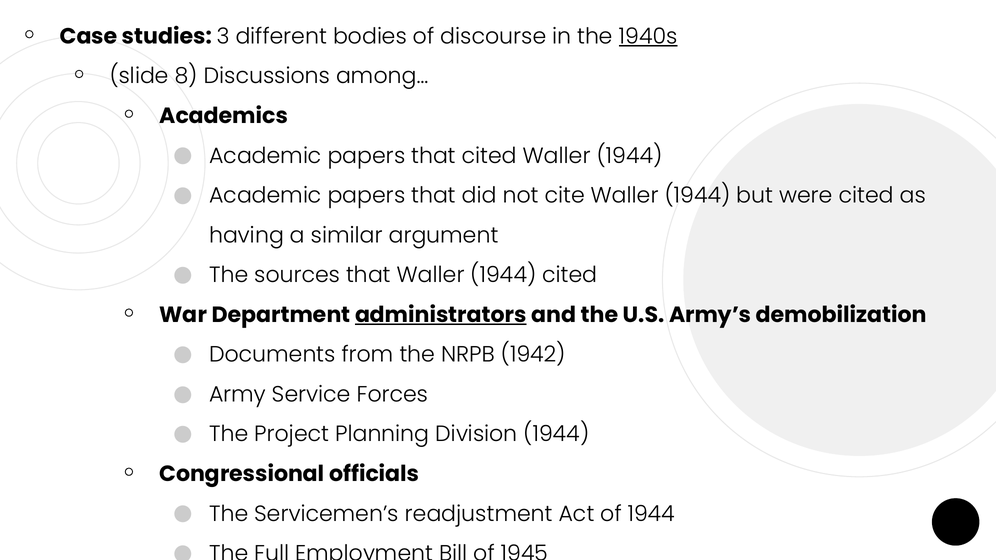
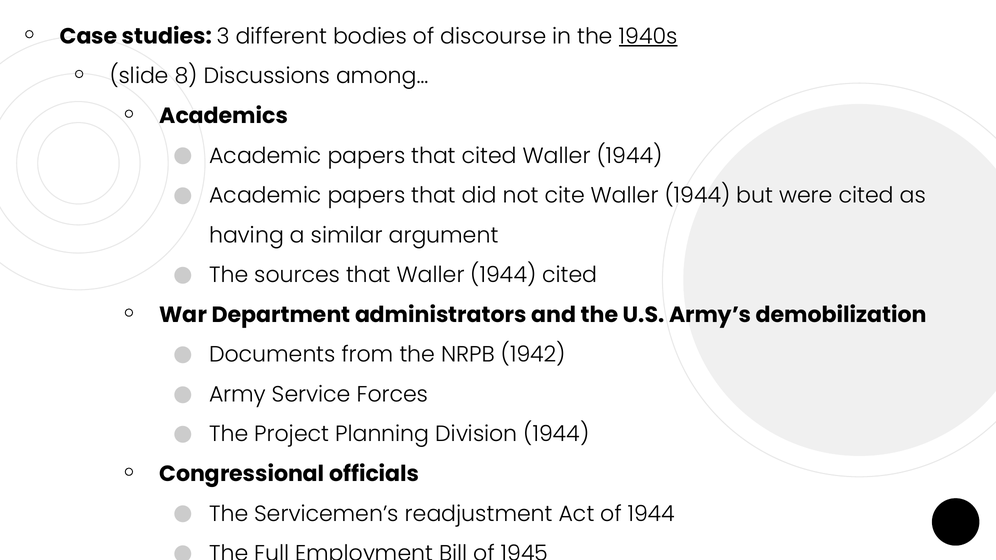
administrators underline: present -> none
